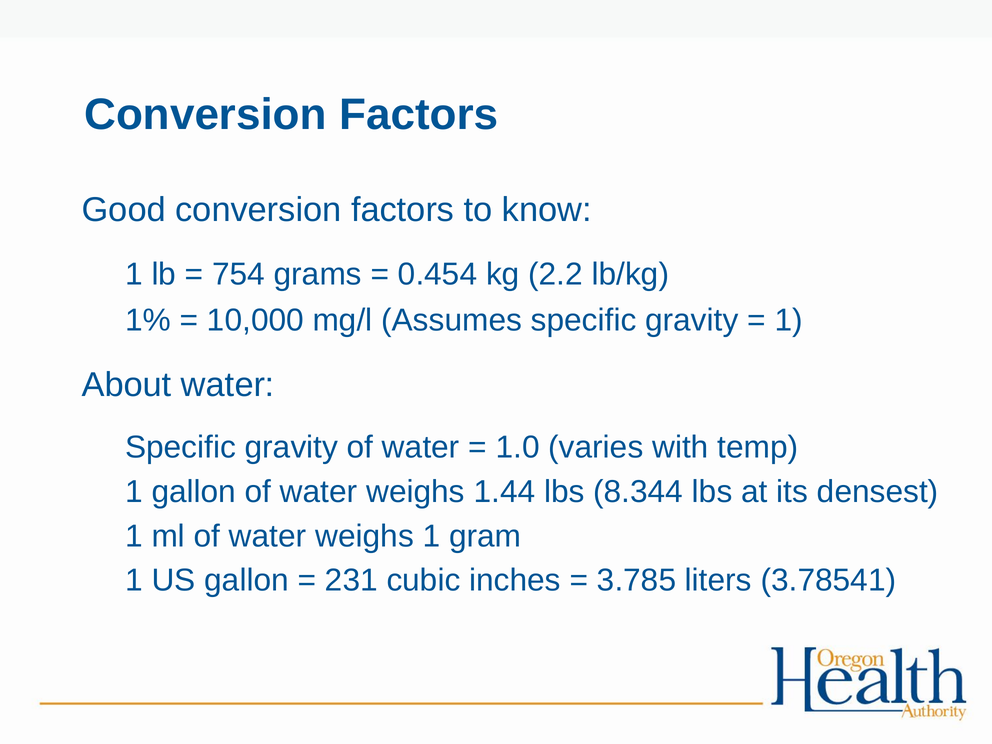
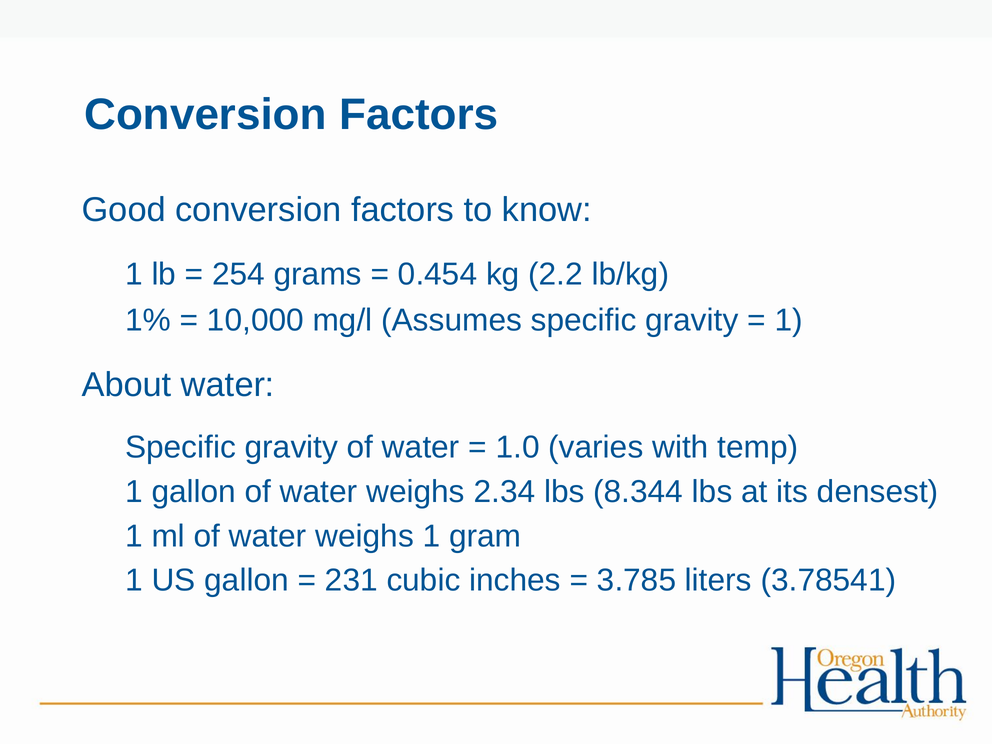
754: 754 -> 254
1.44: 1.44 -> 2.34
